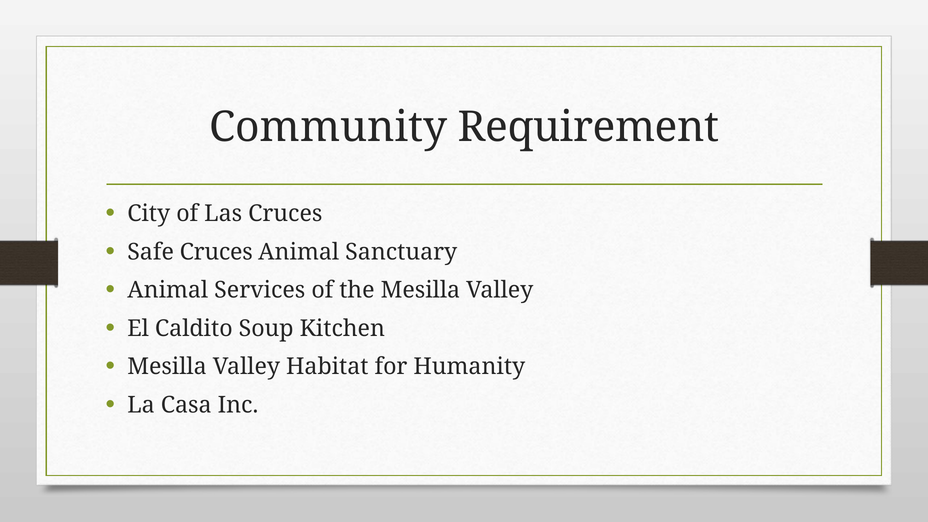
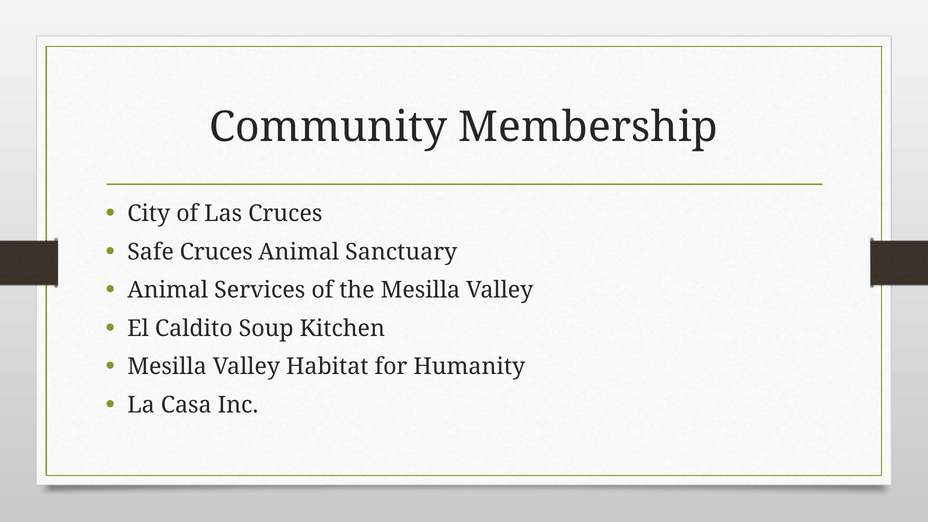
Requirement: Requirement -> Membership
